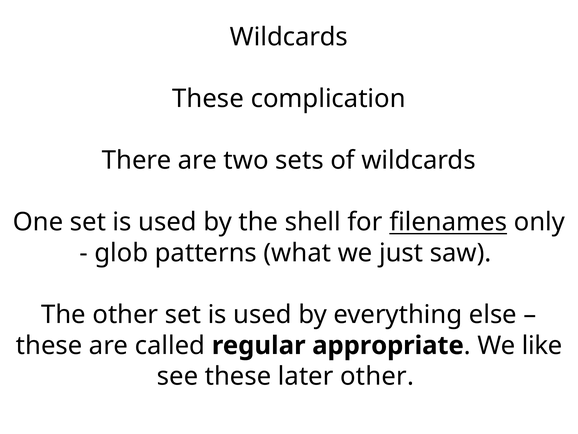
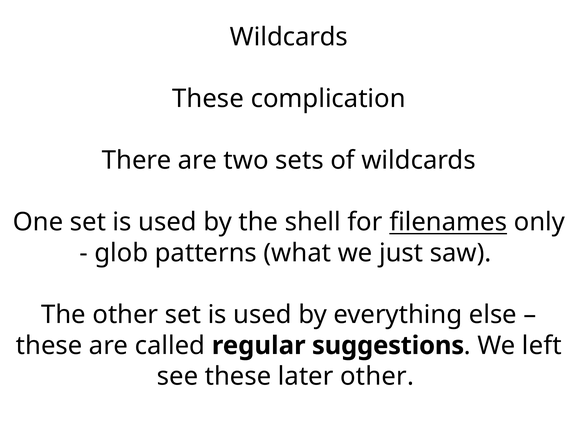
appropriate: appropriate -> suggestions
like: like -> left
